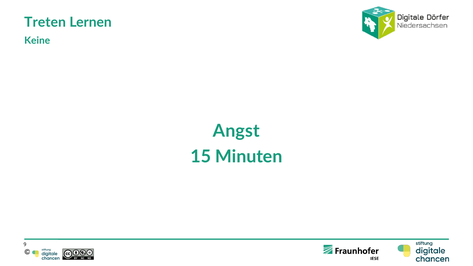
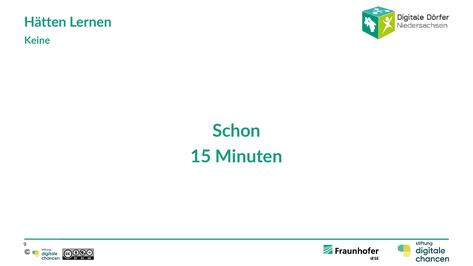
Treten: Treten -> Hätten
Angst: Angst -> Schon
